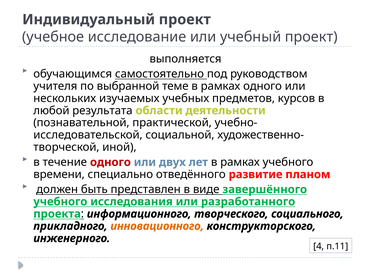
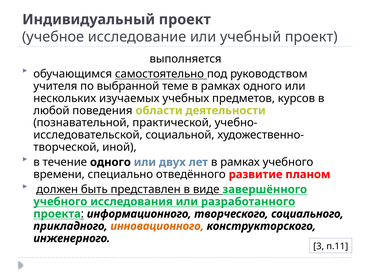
результата: результата -> поведения
одного at (110, 162) colour: red -> black
4: 4 -> 3
